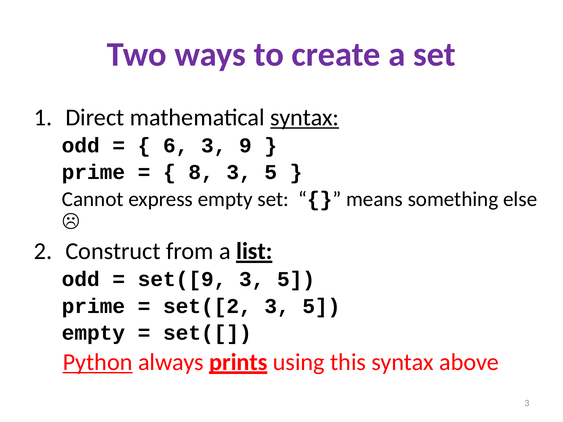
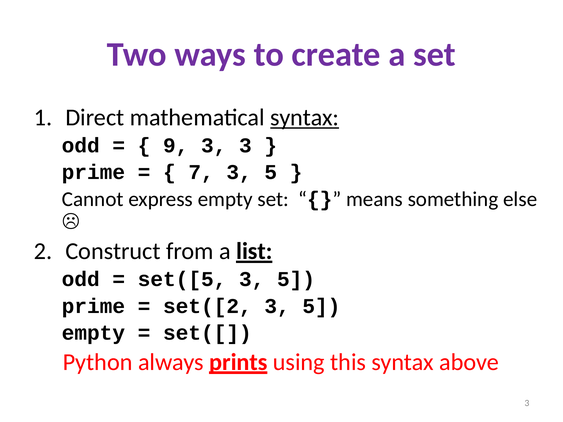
6: 6 -> 9
3 9: 9 -> 3
8: 8 -> 7
set([9: set([9 -> set([5
Python underline: present -> none
